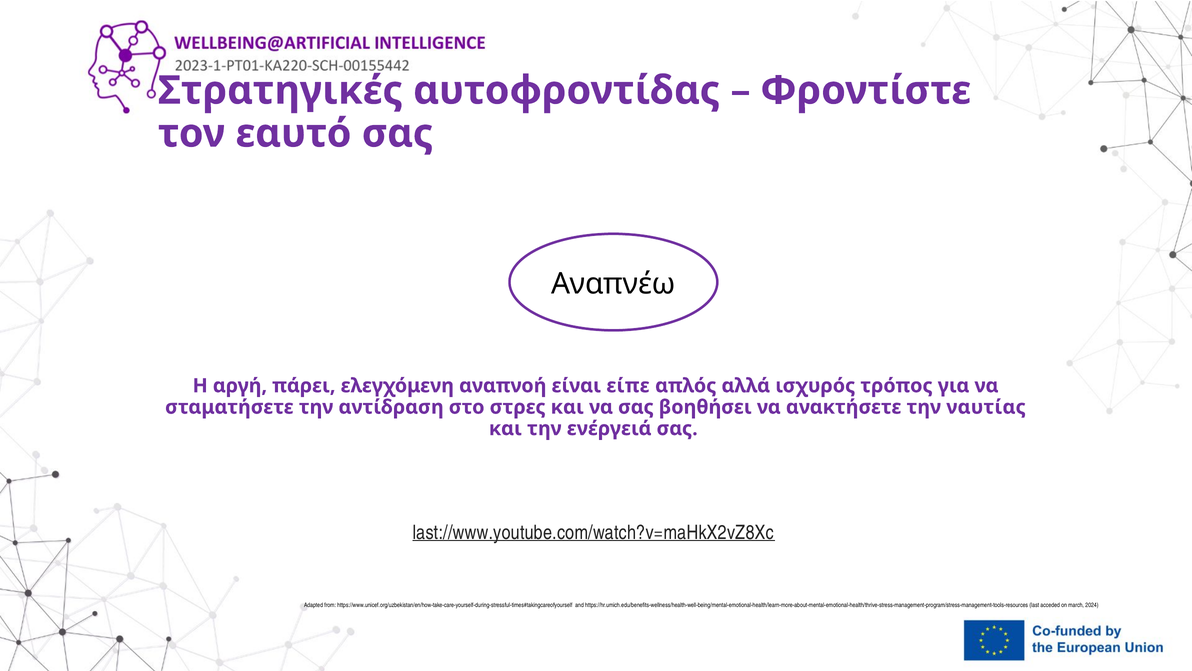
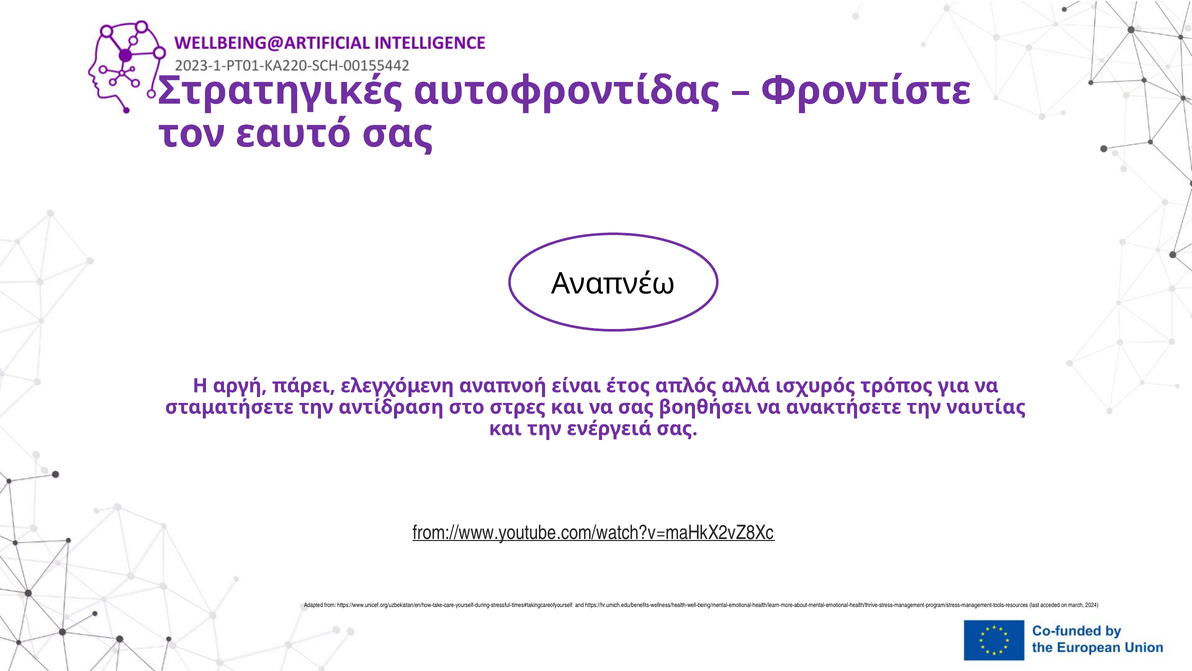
είπε: είπε -> έτος
last://www.youtube.com/watch?v=maHkX2vZ8Xc: last://www.youtube.com/watch?v=maHkX2vZ8Xc -> from://www.youtube.com/watch?v=maHkX2vZ8Xc
